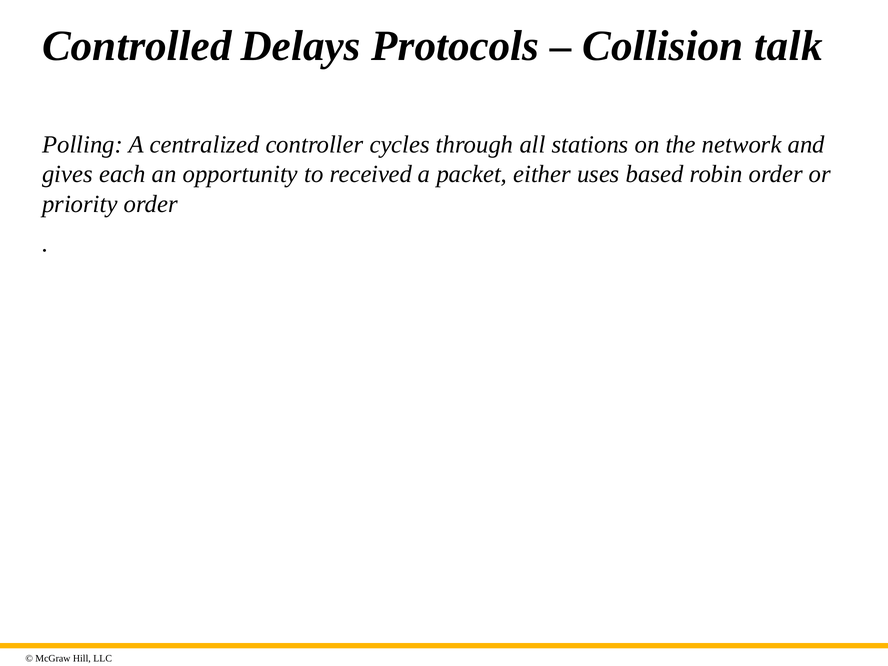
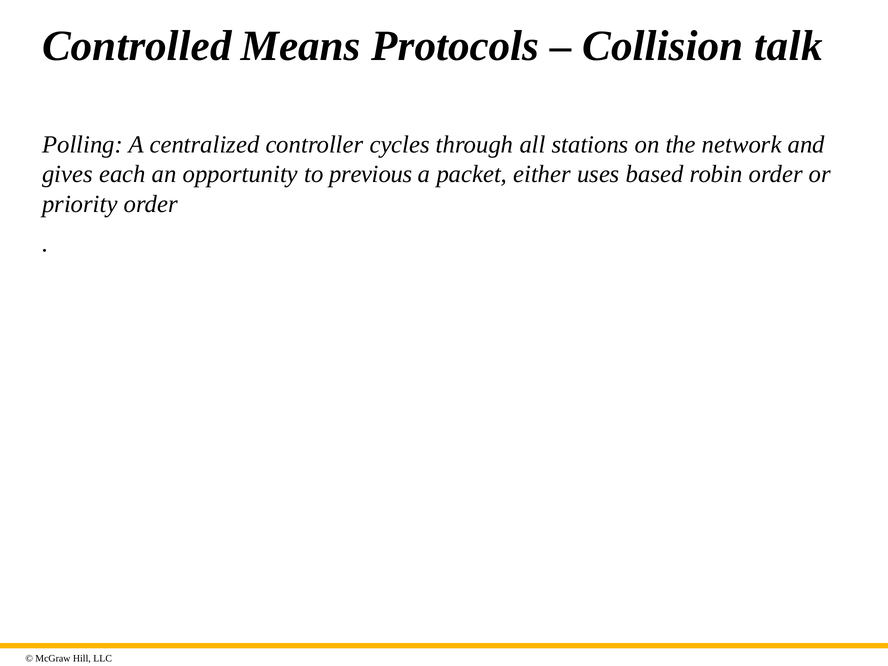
Delays: Delays -> Means
received: received -> previous
